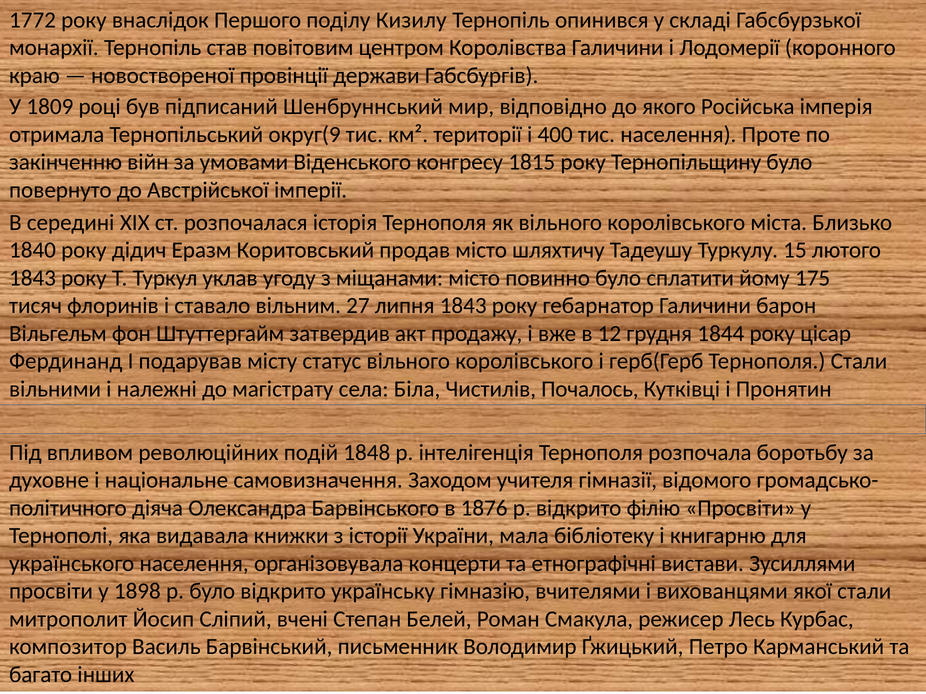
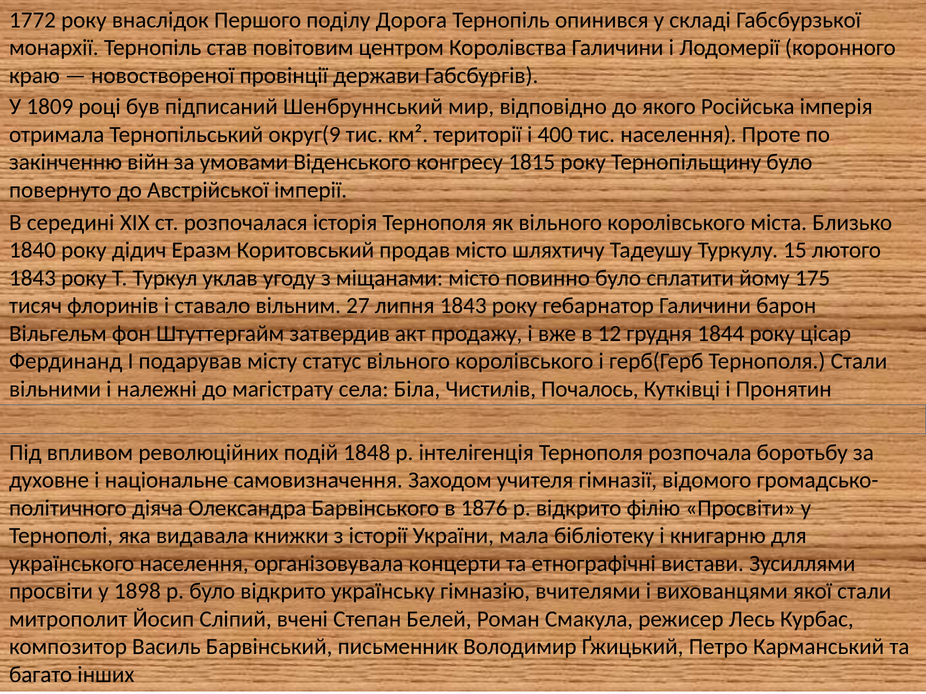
Кизилу: Кизилу -> Дорога
